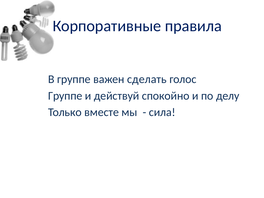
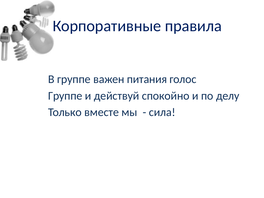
сделать: сделать -> питания
